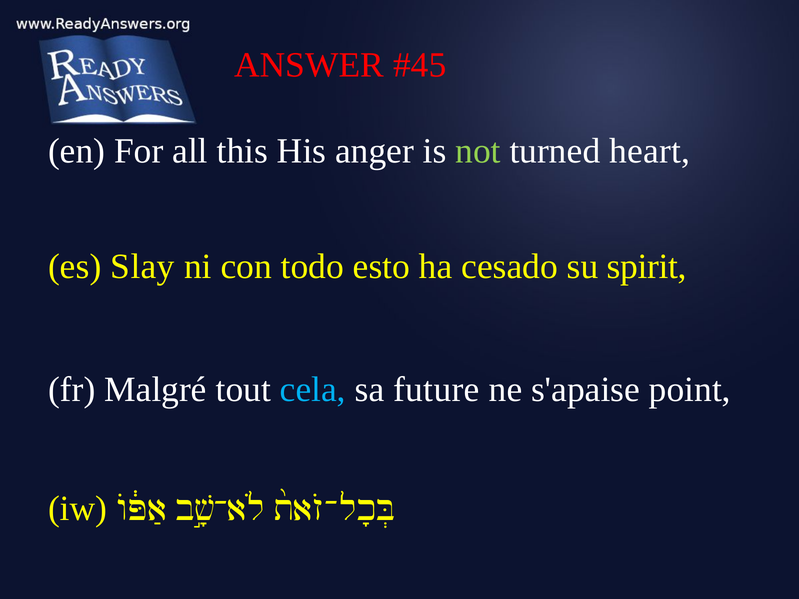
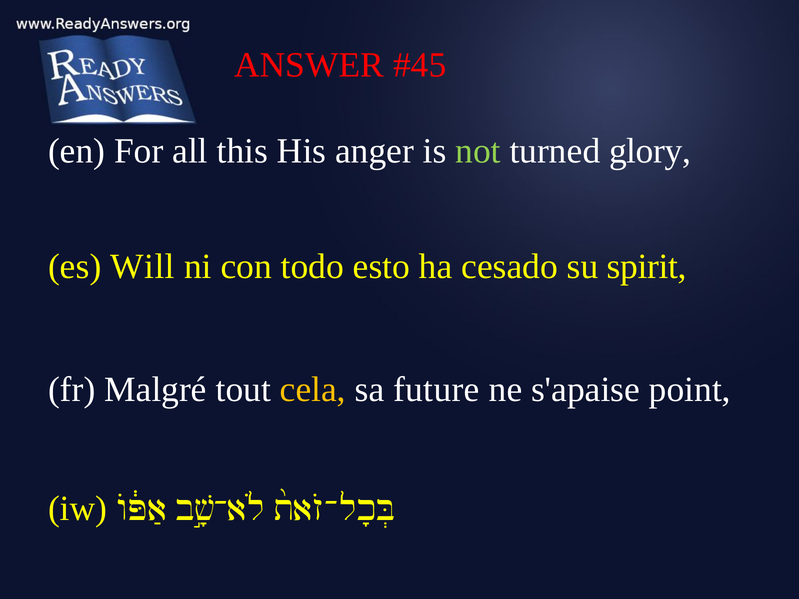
heart: heart -> glory
Slay: Slay -> Will
cela colour: light blue -> yellow
